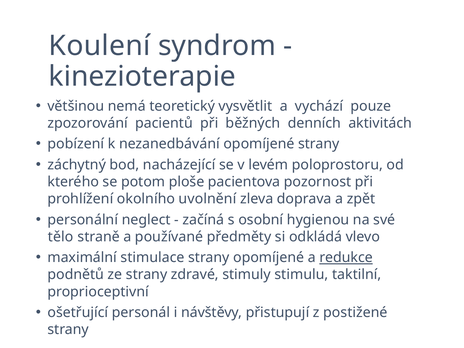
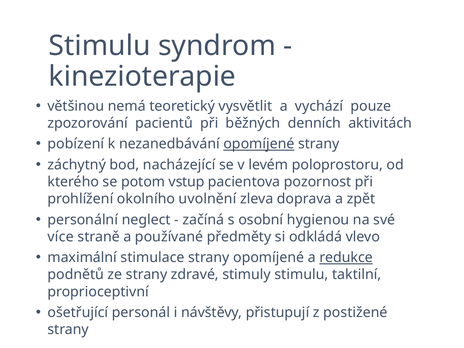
Koulení at (100, 46): Koulení -> Stimulu
opomíjené at (259, 144) underline: none -> present
ploše: ploše -> vstup
tělo: tělo -> více
